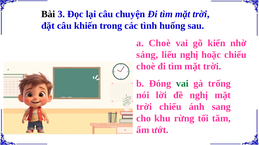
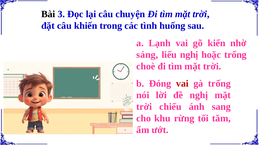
a Choè: Choè -> Lạnh
hoặc chiếu: chiếu -> trống
vai at (182, 84) colour: green -> red
